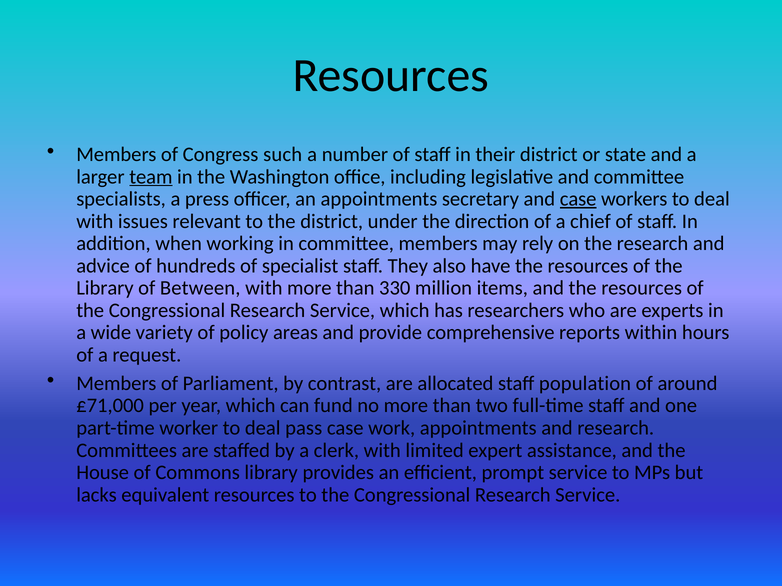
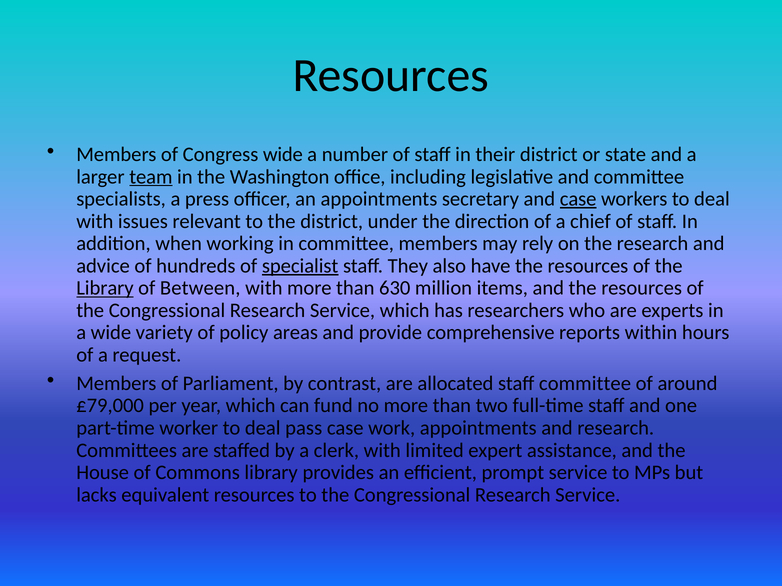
Congress such: such -> wide
specialist underline: none -> present
Library at (105, 288) underline: none -> present
330: 330 -> 630
staff population: population -> committee
£71,000: £71,000 -> £79,000
